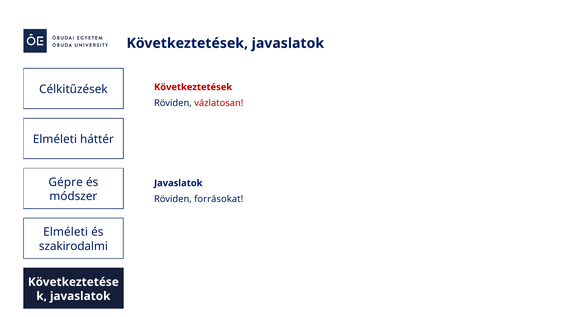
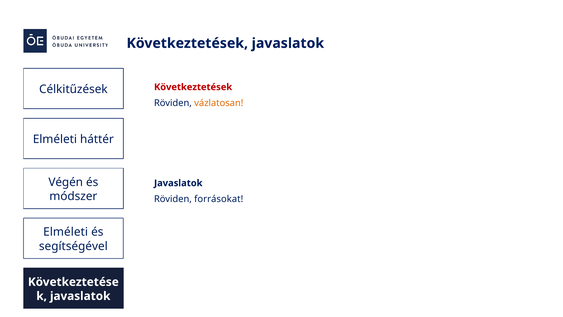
vázlatosan colour: red -> orange
Gépre: Gépre -> Végén
szakirodalmi: szakirodalmi -> segítségével
